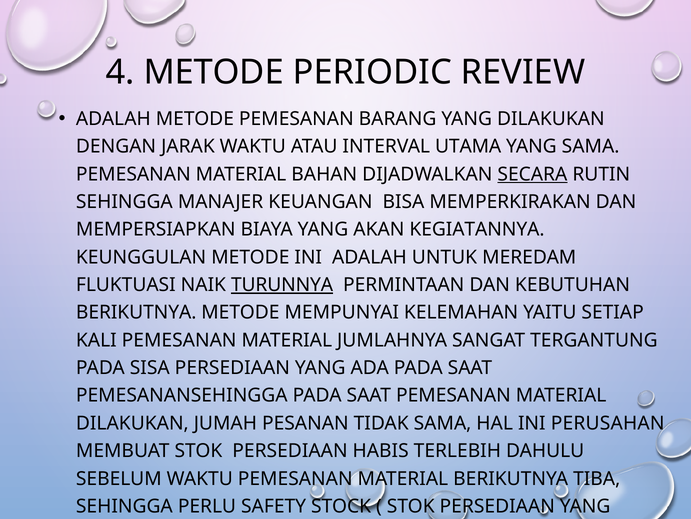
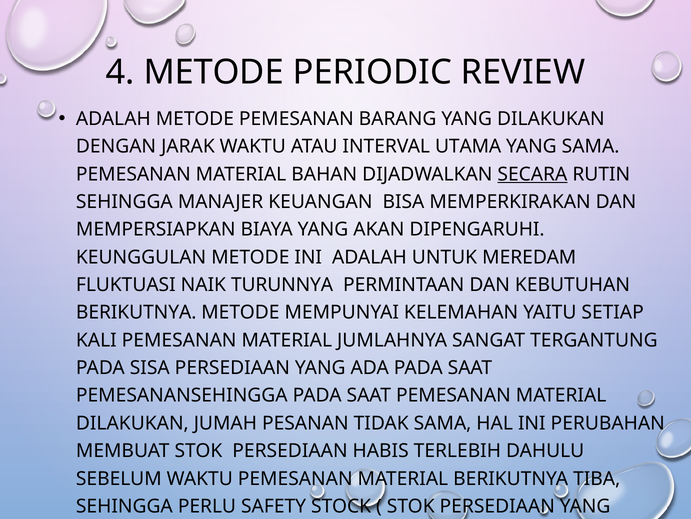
KEGIATANNYA: KEGIATANNYA -> DIPENGARUHI
TURUNNYA underline: present -> none
PERUSAHAN: PERUSAHAN -> PERUBAHAN
